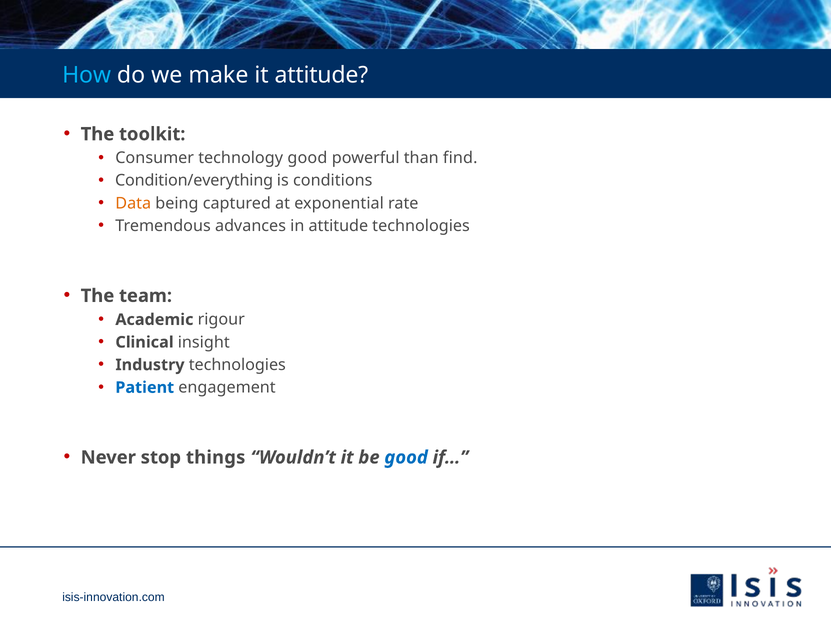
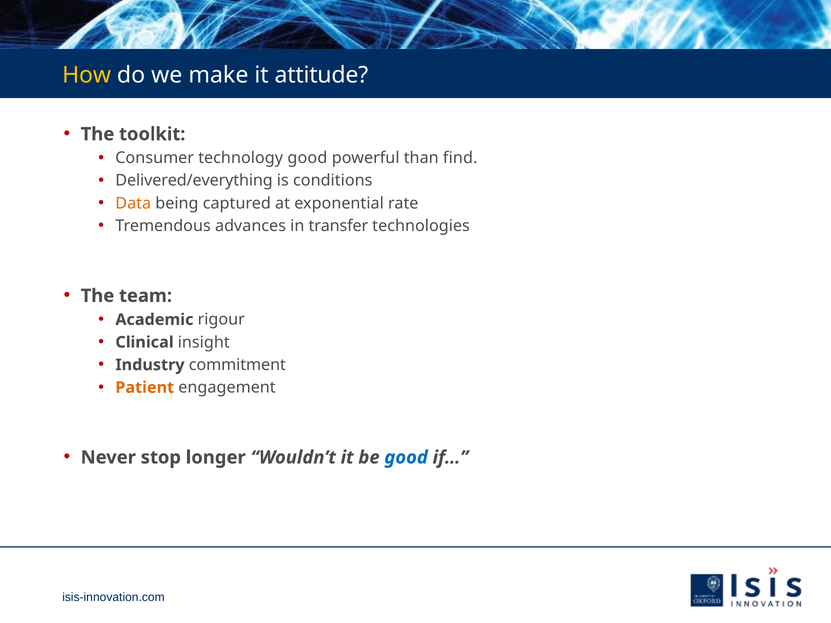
How colour: light blue -> yellow
Condition/everything: Condition/everything -> Delivered/everything
in attitude: attitude -> transfer
Industry technologies: technologies -> commitment
Patient colour: blue -> orange
things: things -> longer
